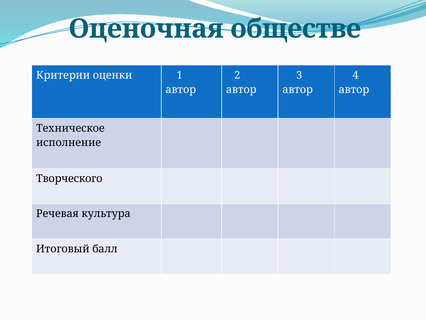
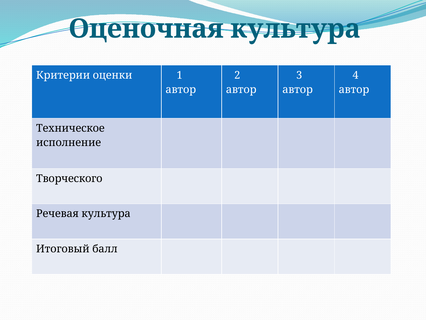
Оценочная обществе: обществе -> культура
